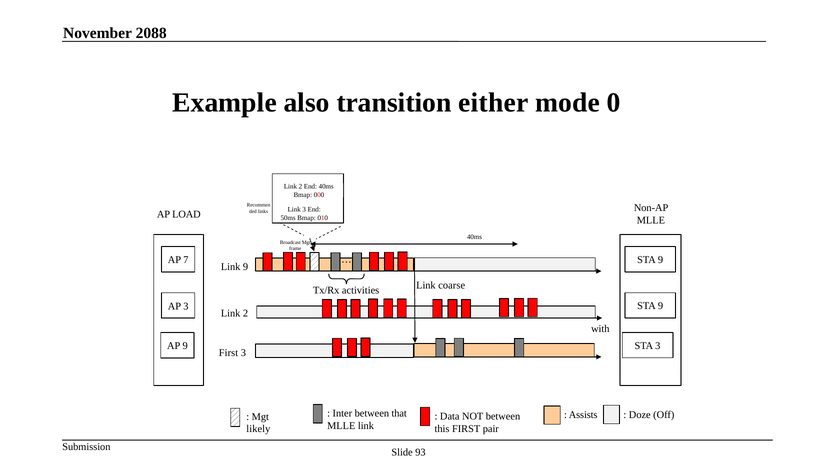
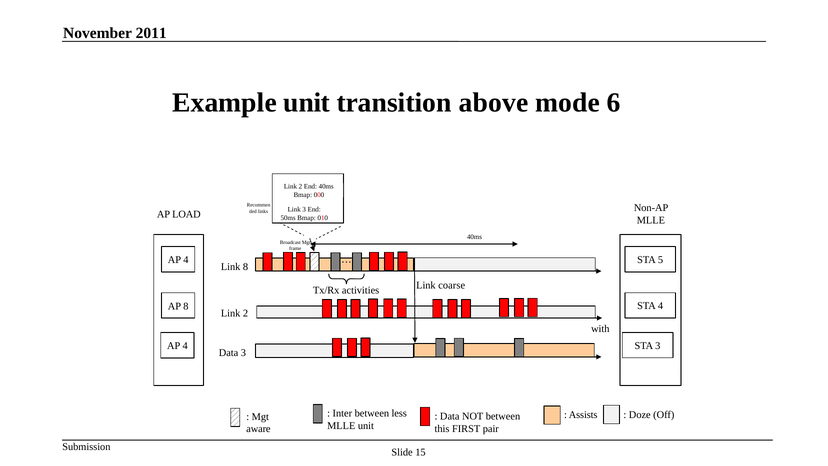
2088: 2088 -> 2011
Example also: also -> unit
either: either -> above
0: 0 -> 6
7 at (186, 260): 7 -> 4
9 at (660, 260): 9 -> 5
Link 9: 9 -> 8
9 at (660, 306): 9 -> 4
AP 3: 3 -> 8
9 at (185, 346): 9 -> 4
First at (229, 353): First -> Data
that: that -> less
MLLE link: link -> unit
likely: likely -> aware
93: 93 -> 15
